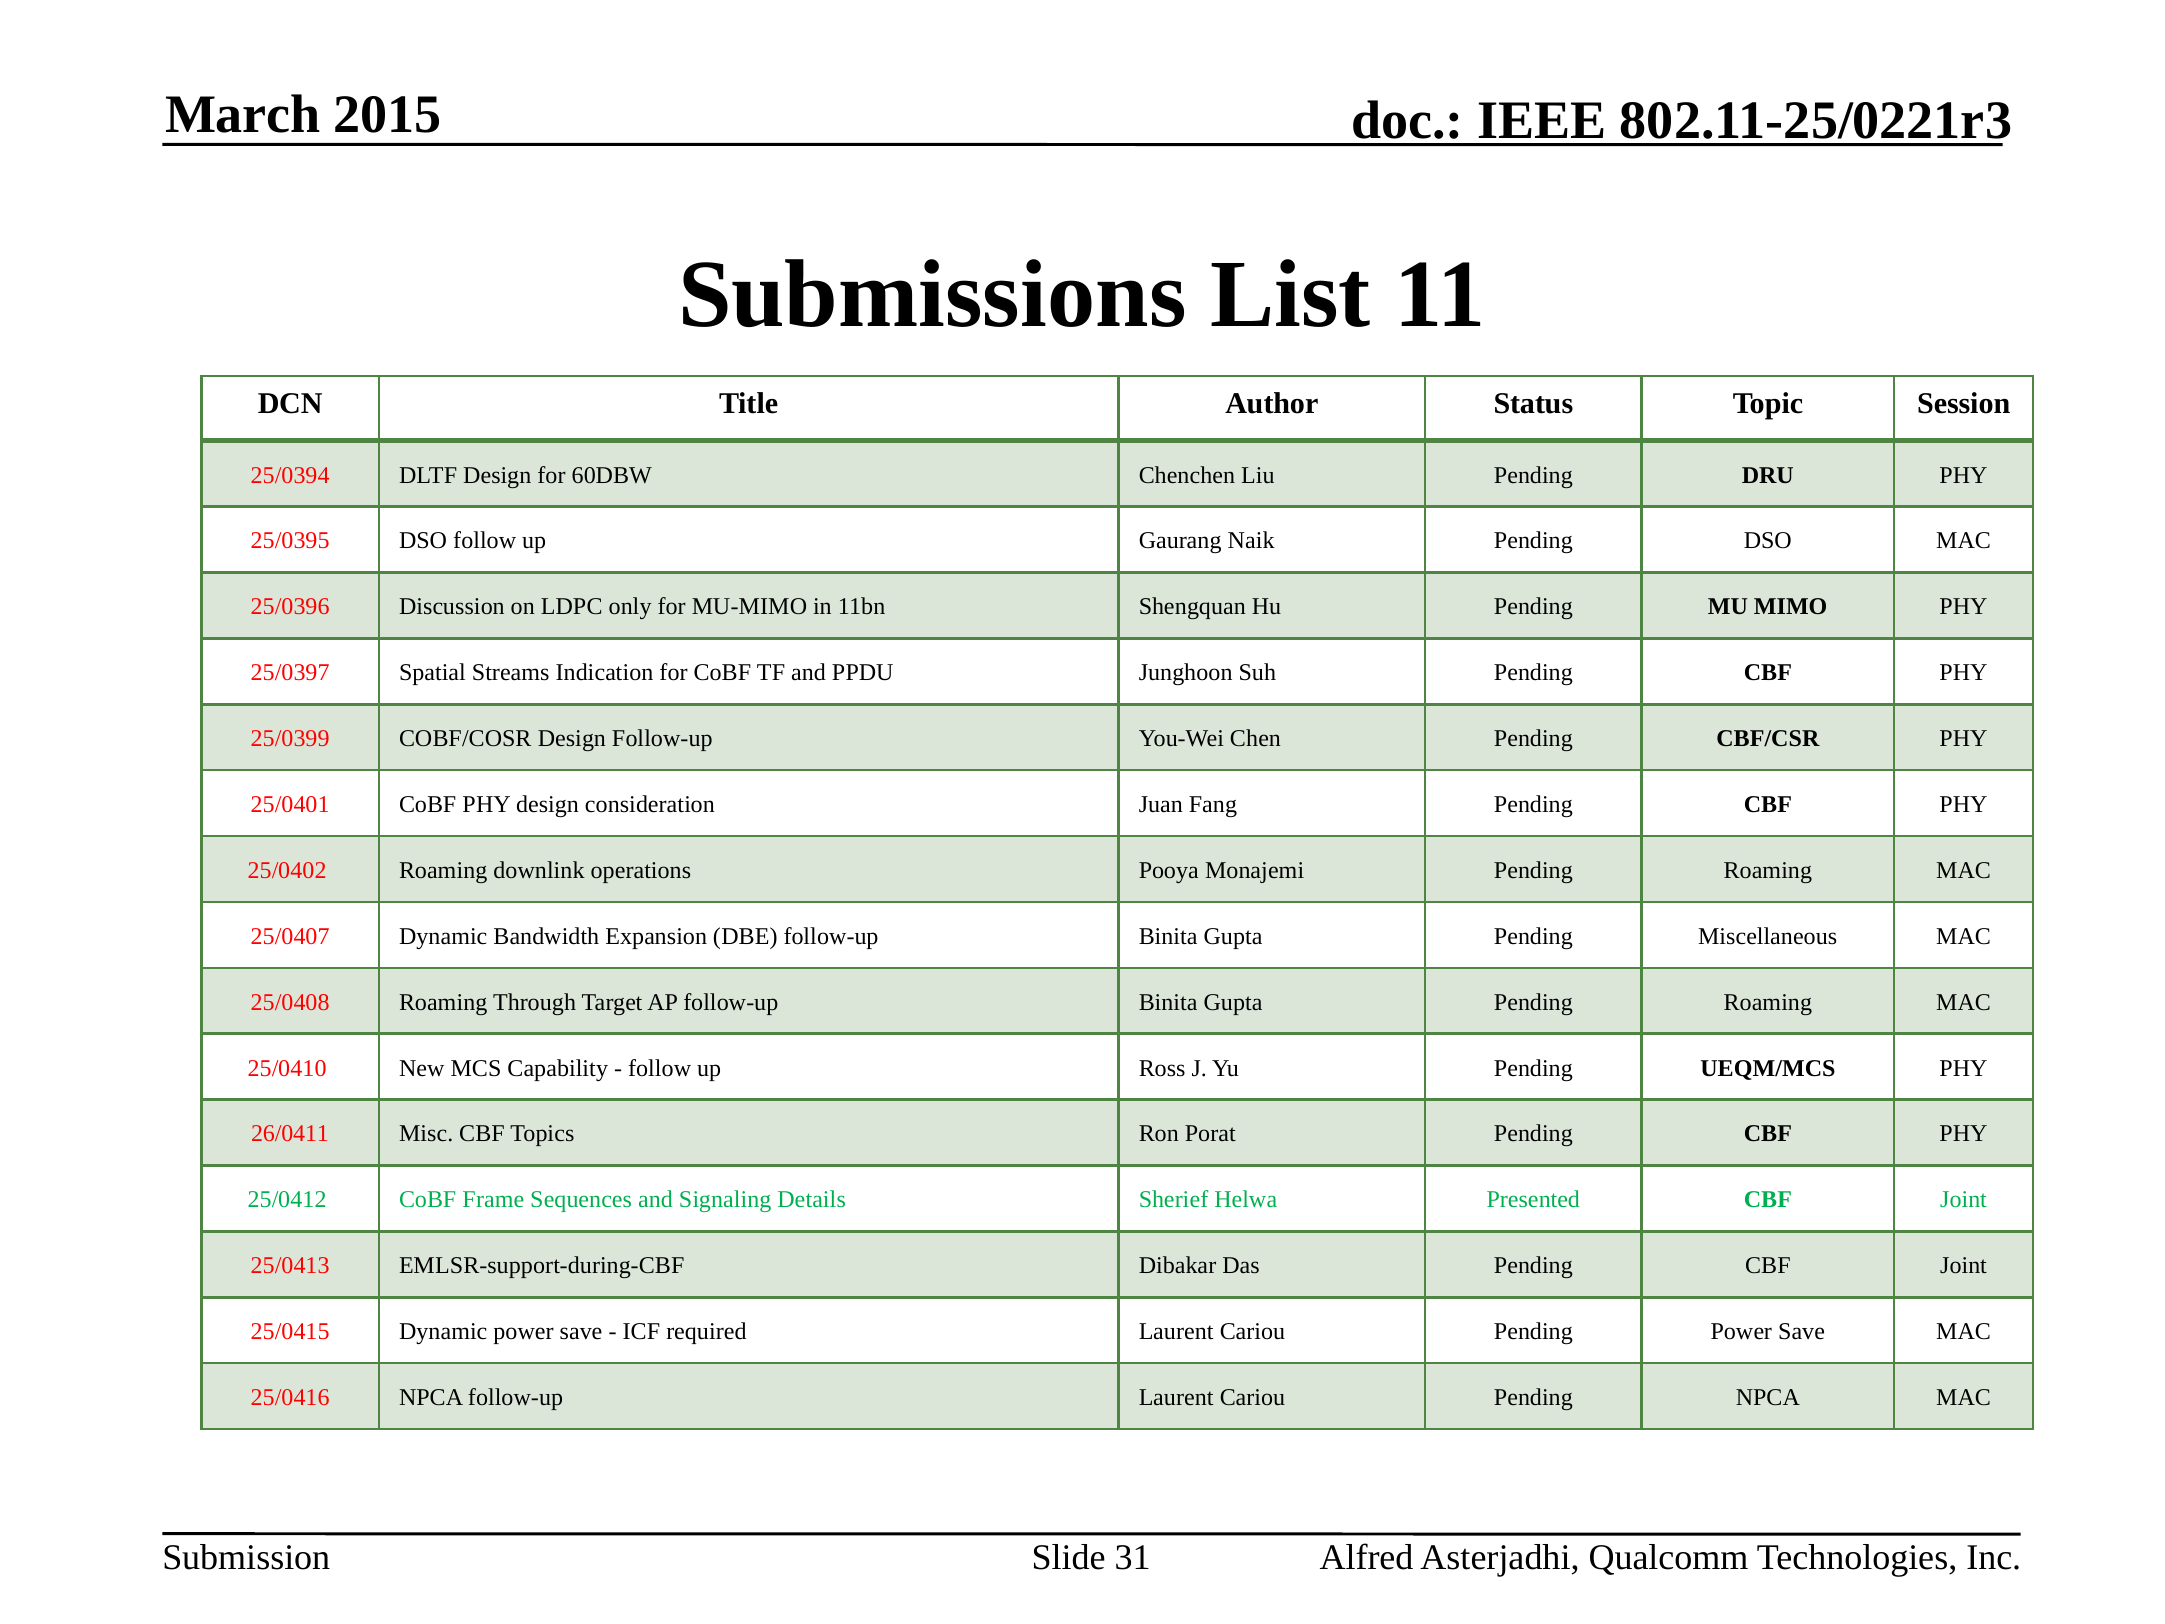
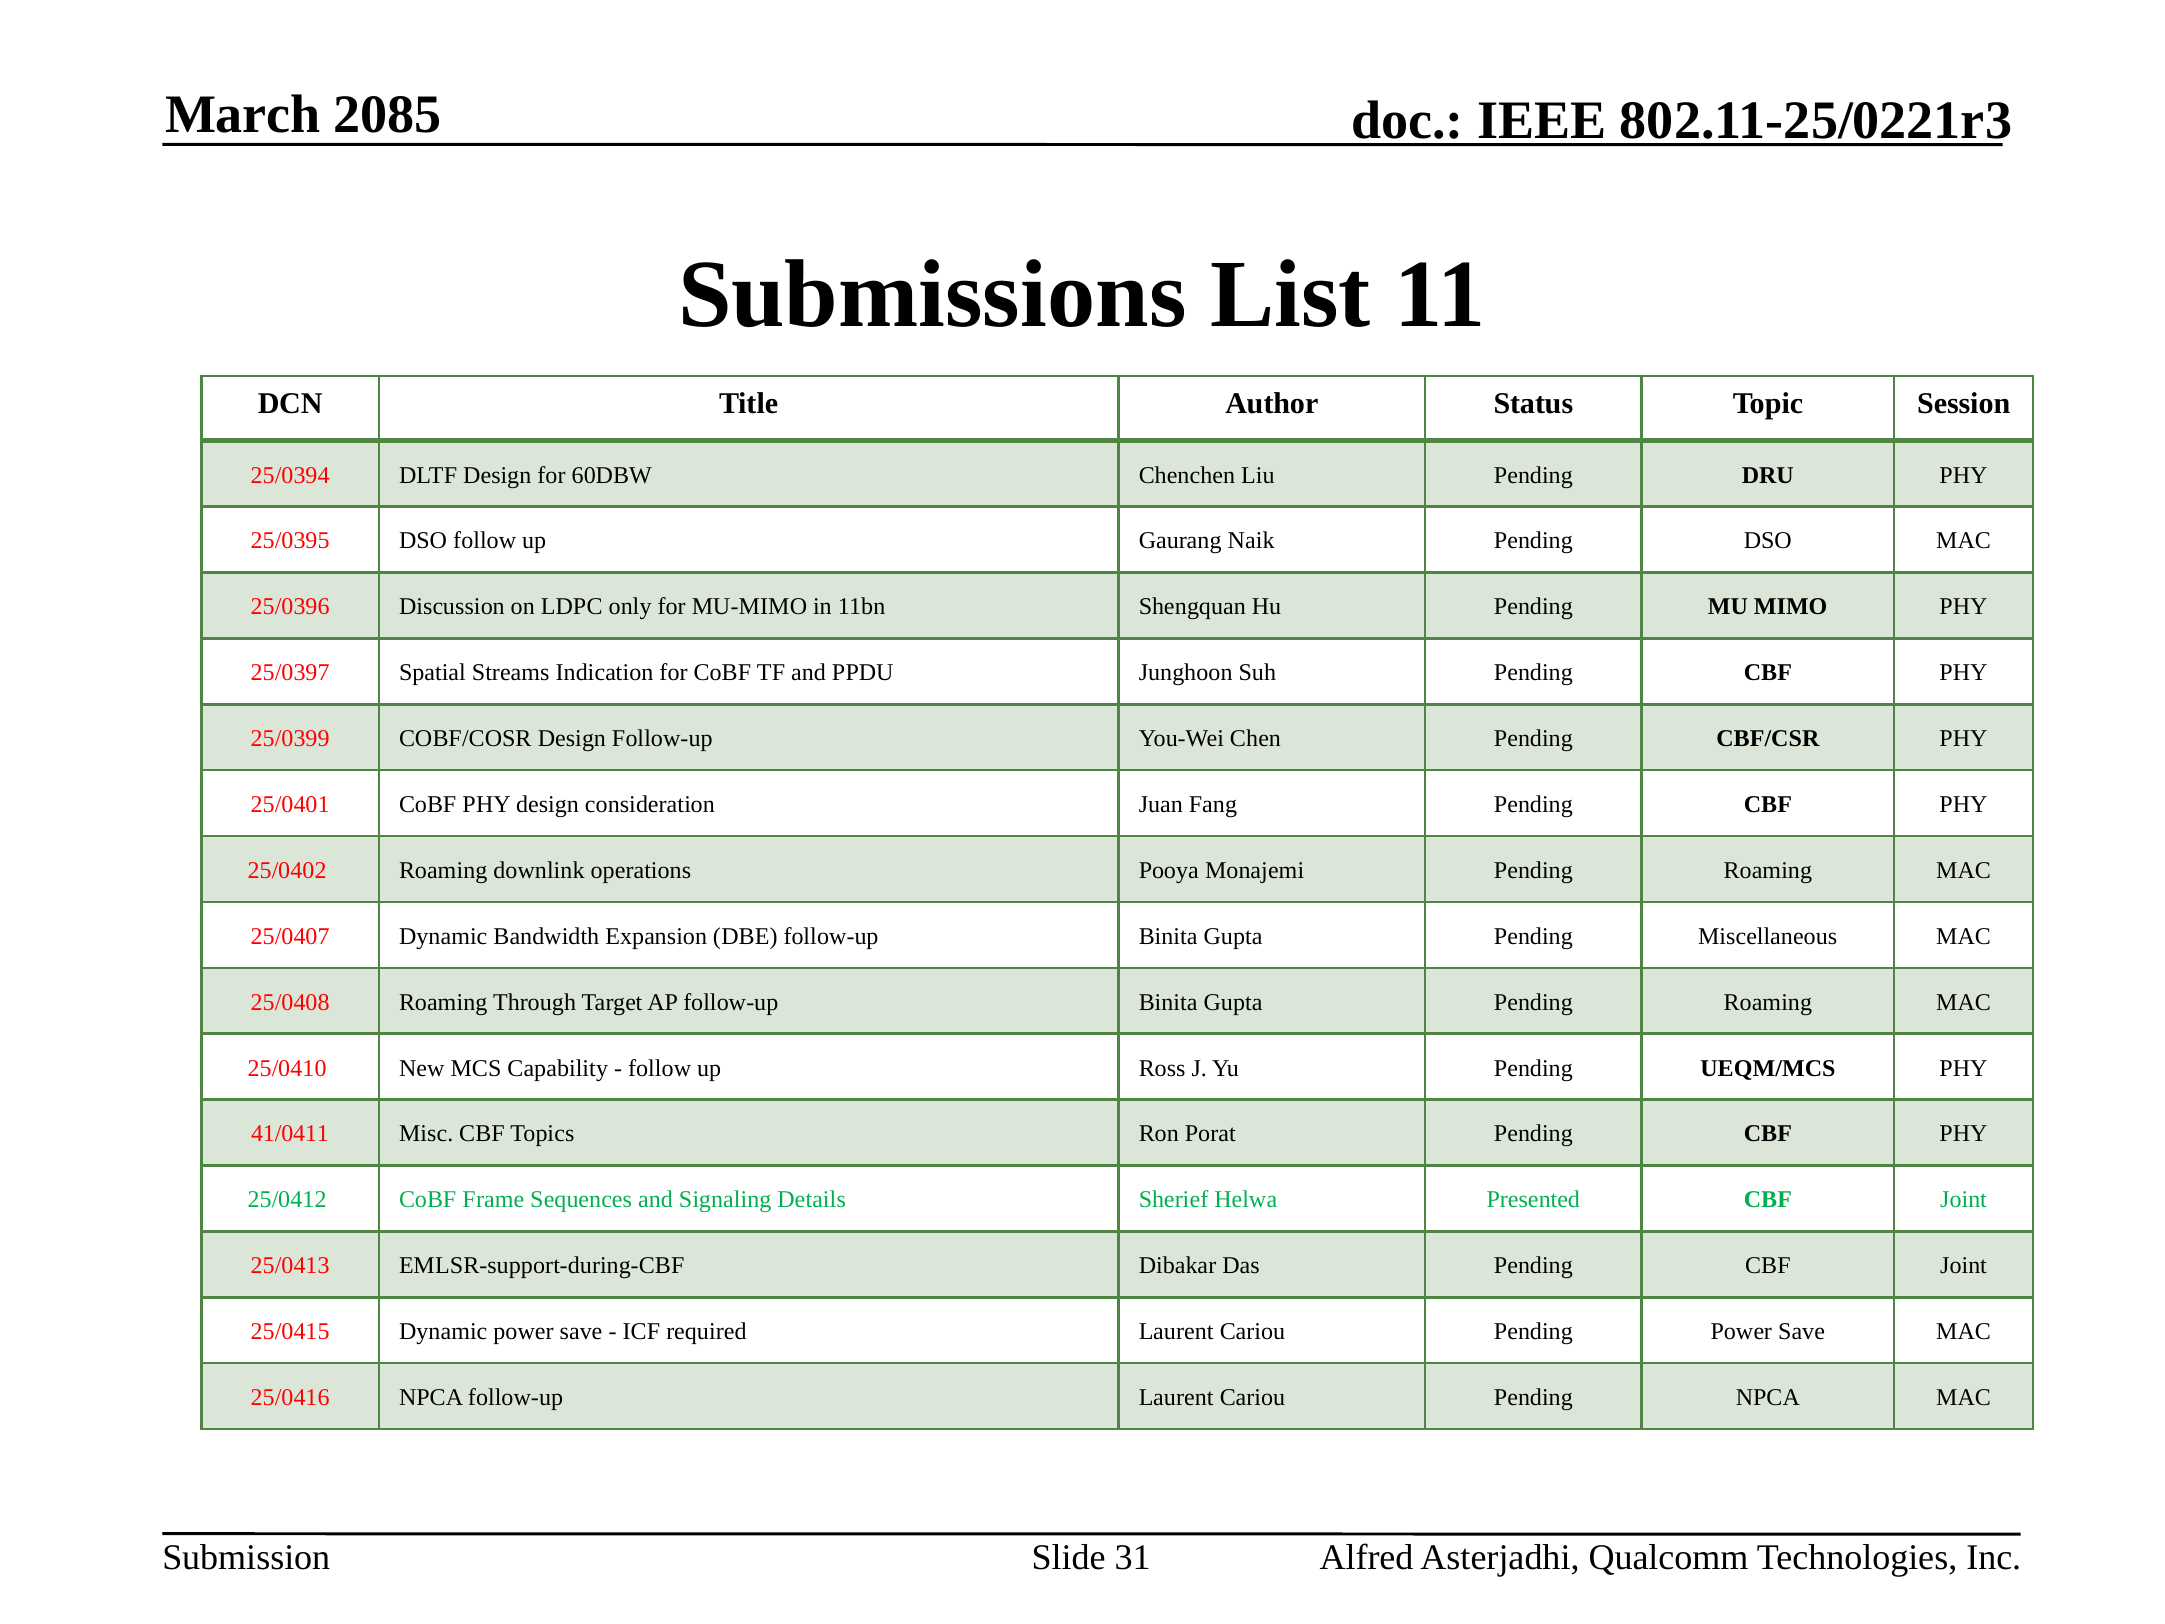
2015: 2015 -> 2085
26/0411: 26/0411 -> 41/0411
